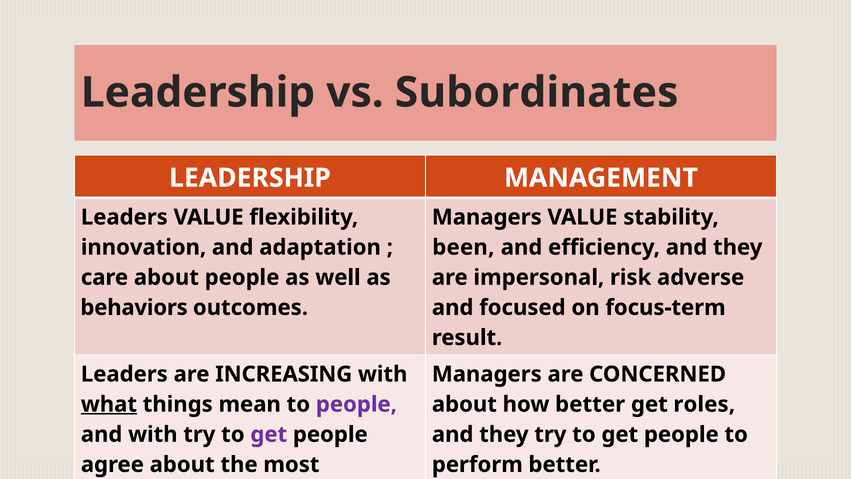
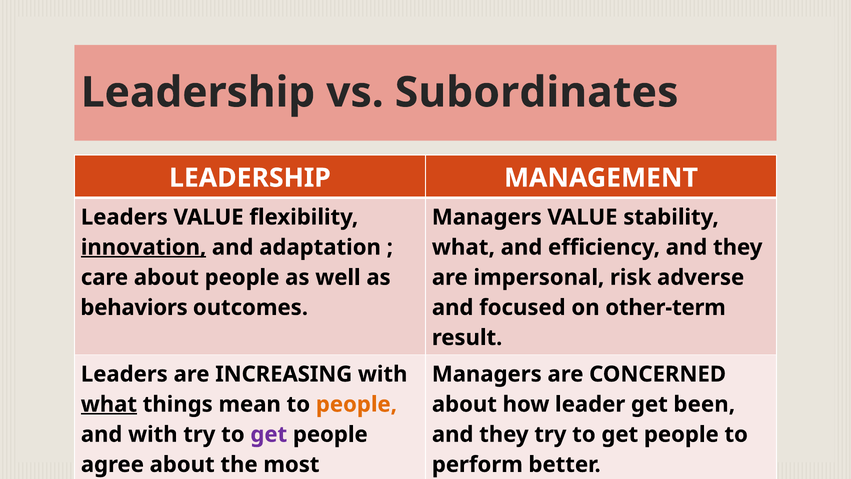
innovation underline: none -> present
been at (463, 247): been -> what
focus-term: focus-term -> other-term
people at (356, 404) colour: purple -> orange
how better: better -> leader
roles: roles -> been
